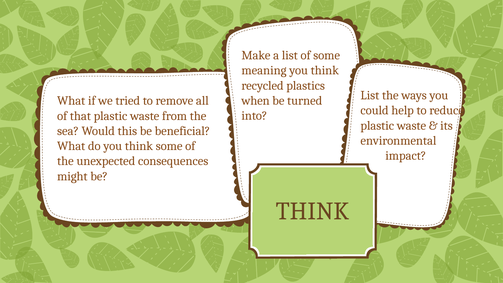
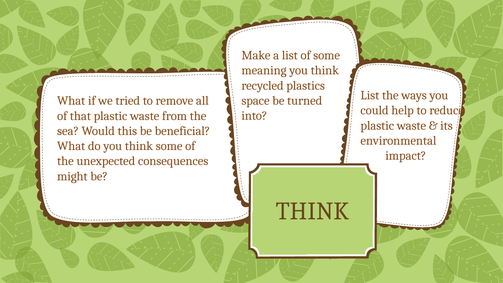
when: when -> space
